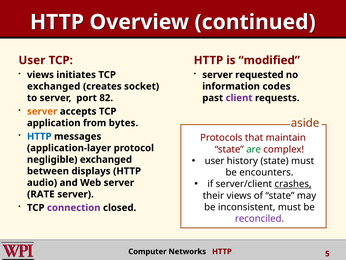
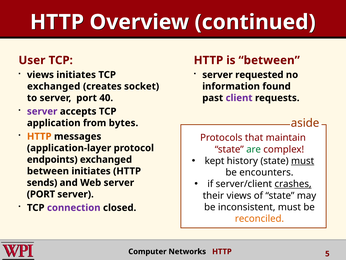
is modified: modified -> between
codes: codes -> found
82: 82 -> 40
server at (42, 111) colour: orange -> purple
HTTP at (39, 136) colour: blue -> orange
user at (215, 161): user -> kept
must at (303, 161) underline: none -> present
negligible: negligible -> endpoints
between displays: displays -> initiates
audio: audio -> sends
RATE at (41, 194): RATE -> PORT
reconciled colour: purple -> orange
